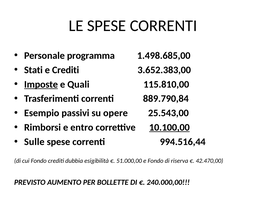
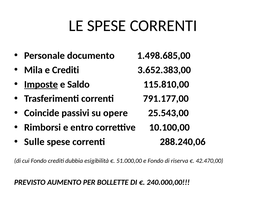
programma: programma -> documento
Stati: Stati -> Mila
Quali: Quali -> Saldo
889.790,84: 889.790,84 -> 791.177,00
Esempio: Esempio -> Coincide
10.100,00 underline: present -> none
994.516,44: 994.516,44 -> 288.240,06
